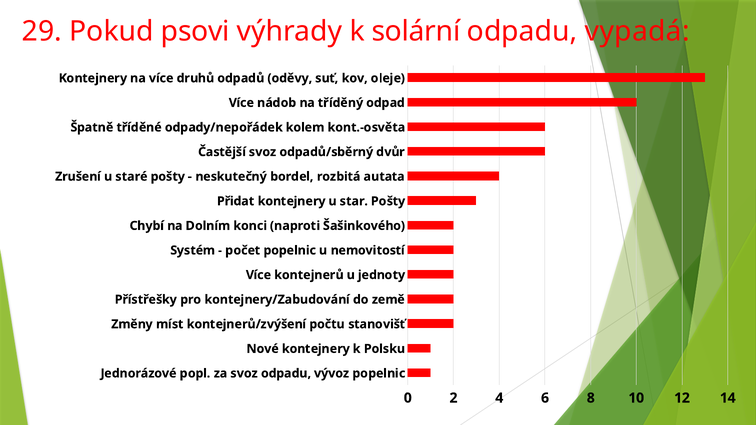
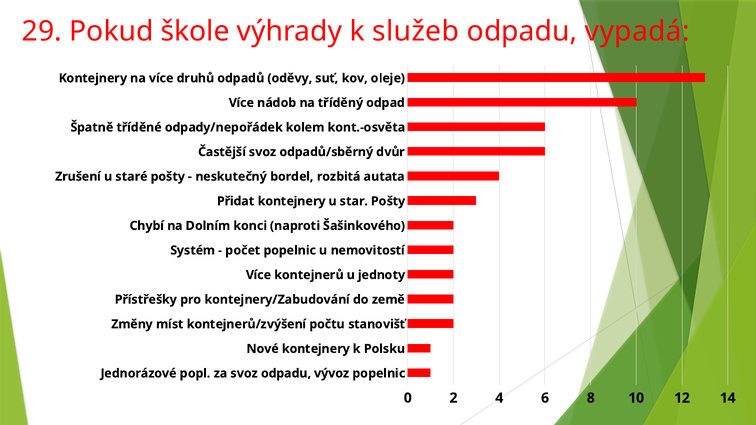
psovi: psovi -> škole
solární: solární -> služeb
